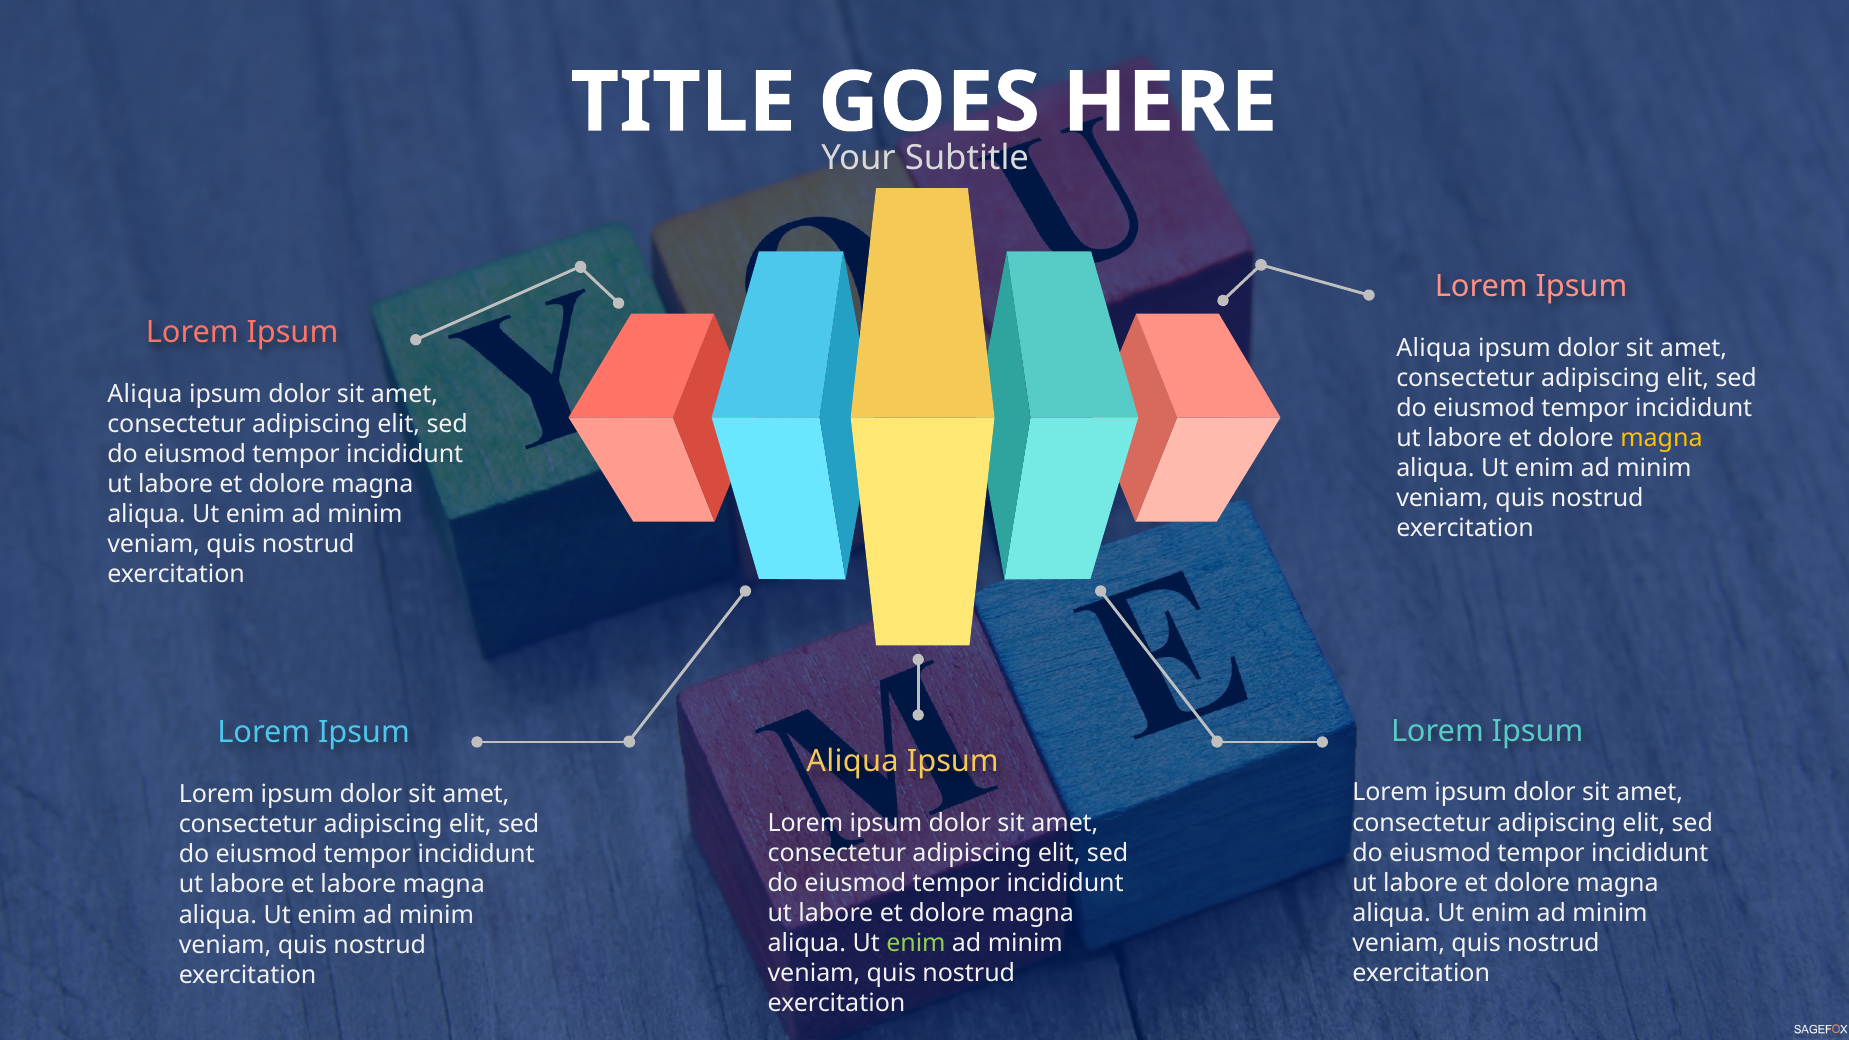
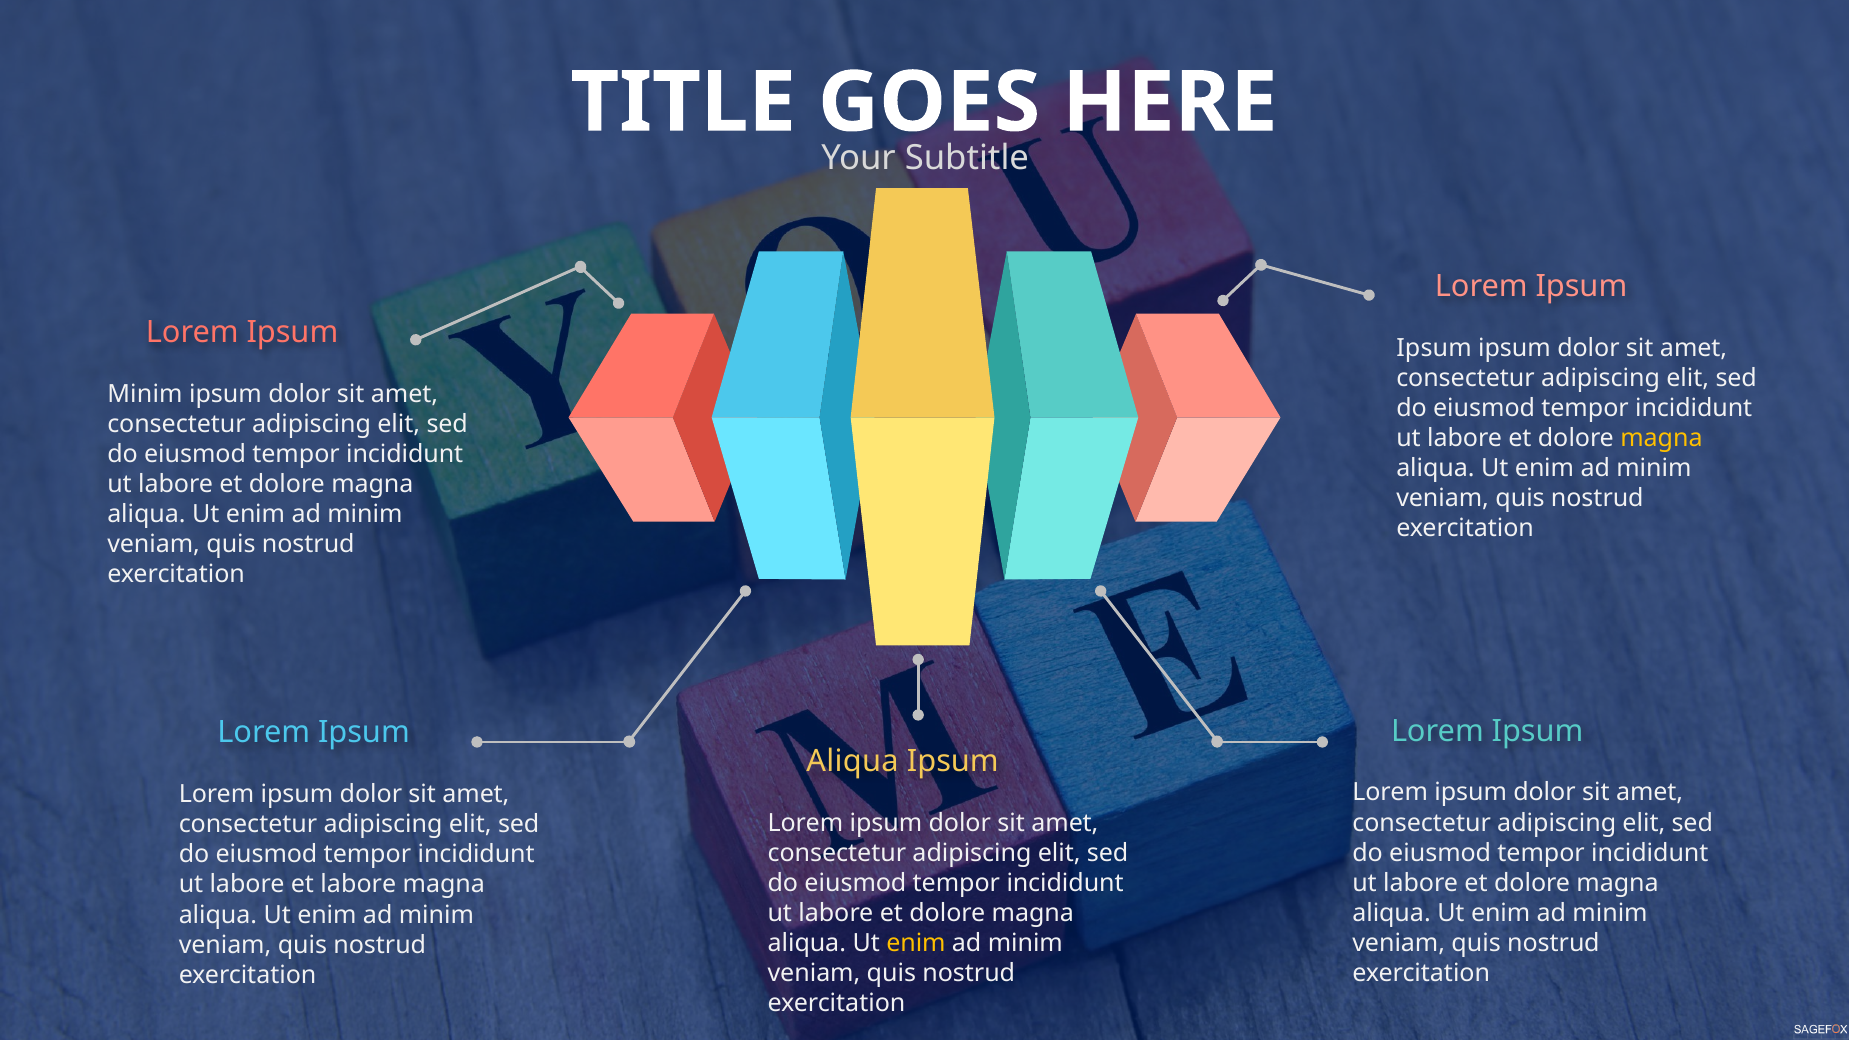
Aliqua at (1434, 348): Aliqua -> Ipsum
Aliqua at (145, 394): Aliqua -> Minim
enim at (916, 944) colour: light green -> yellow
